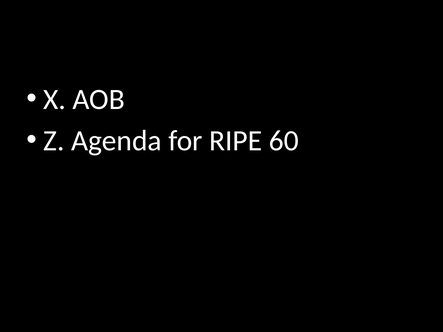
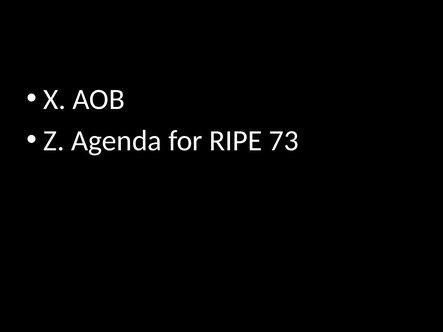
60: 60 -> 73
